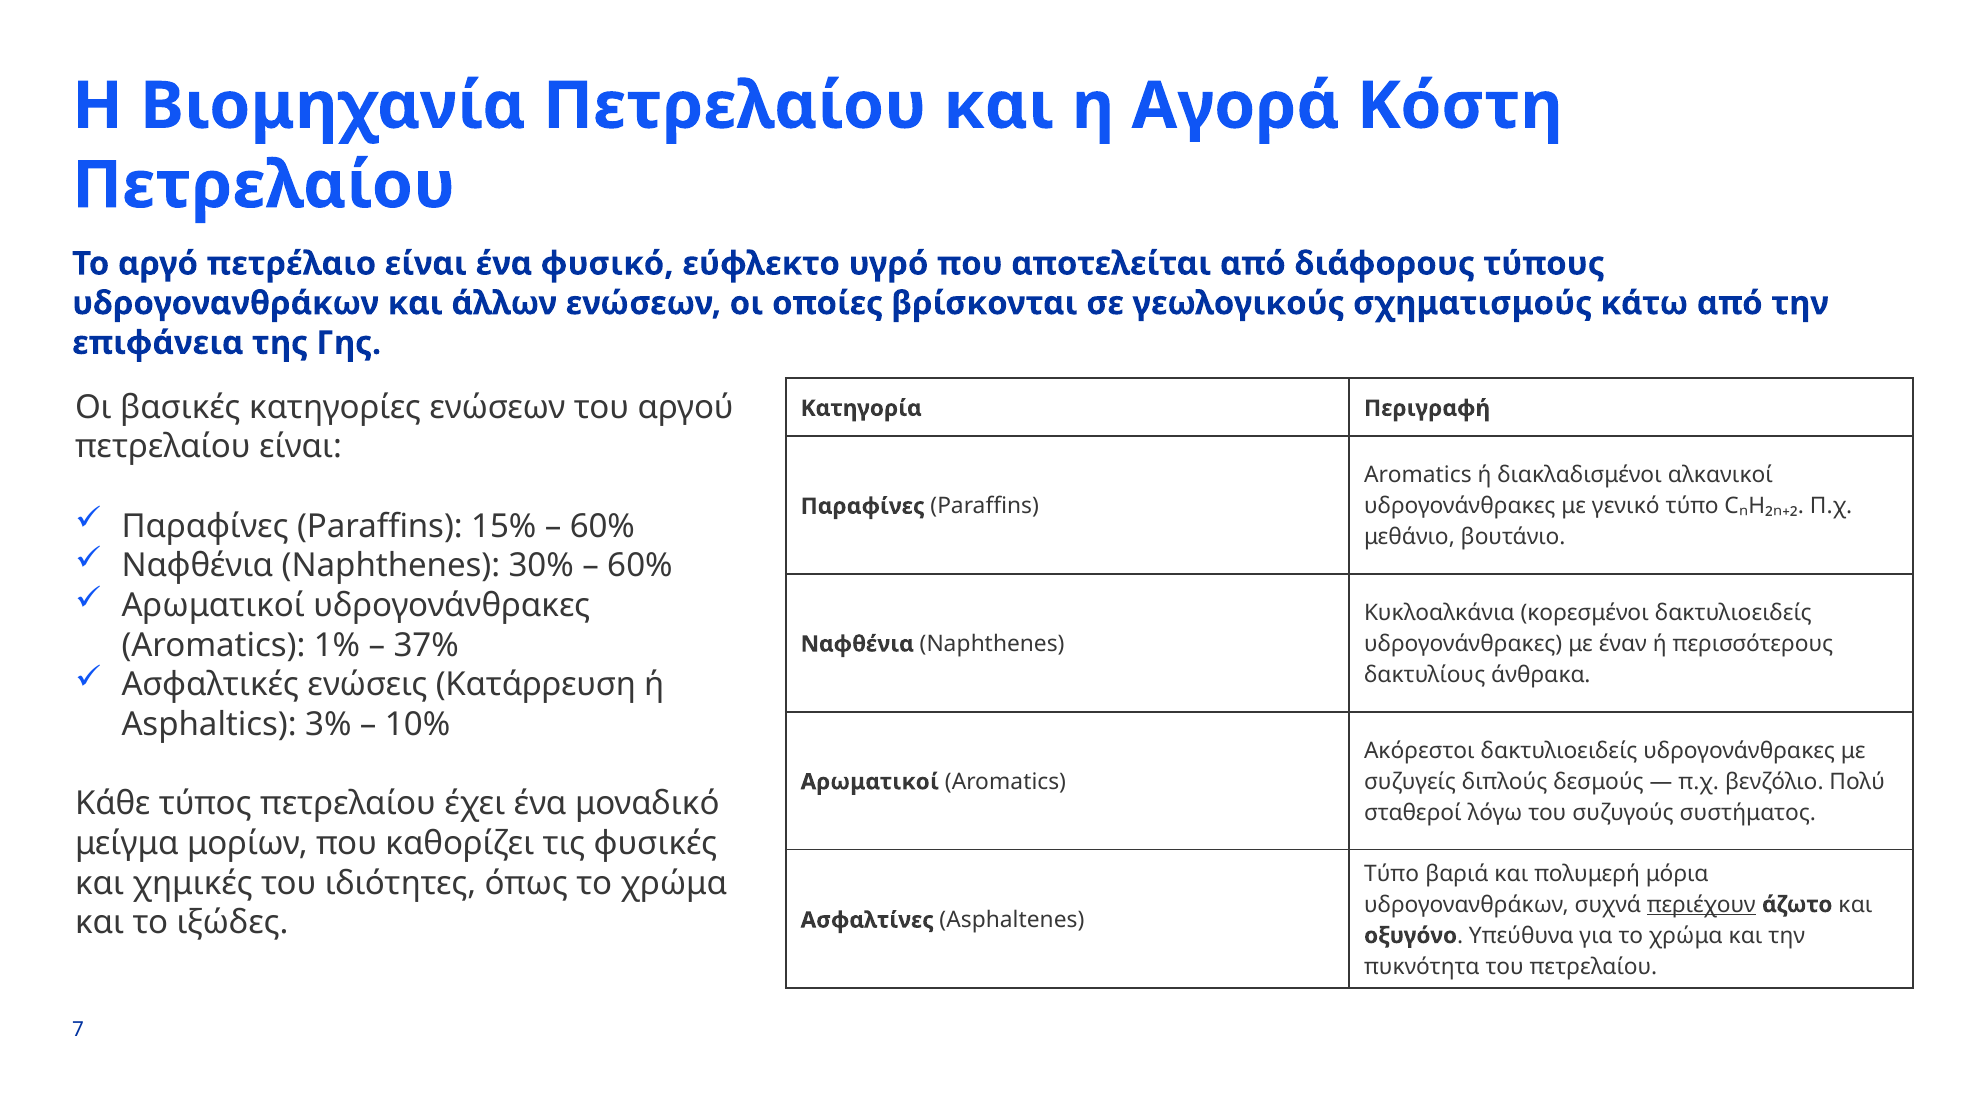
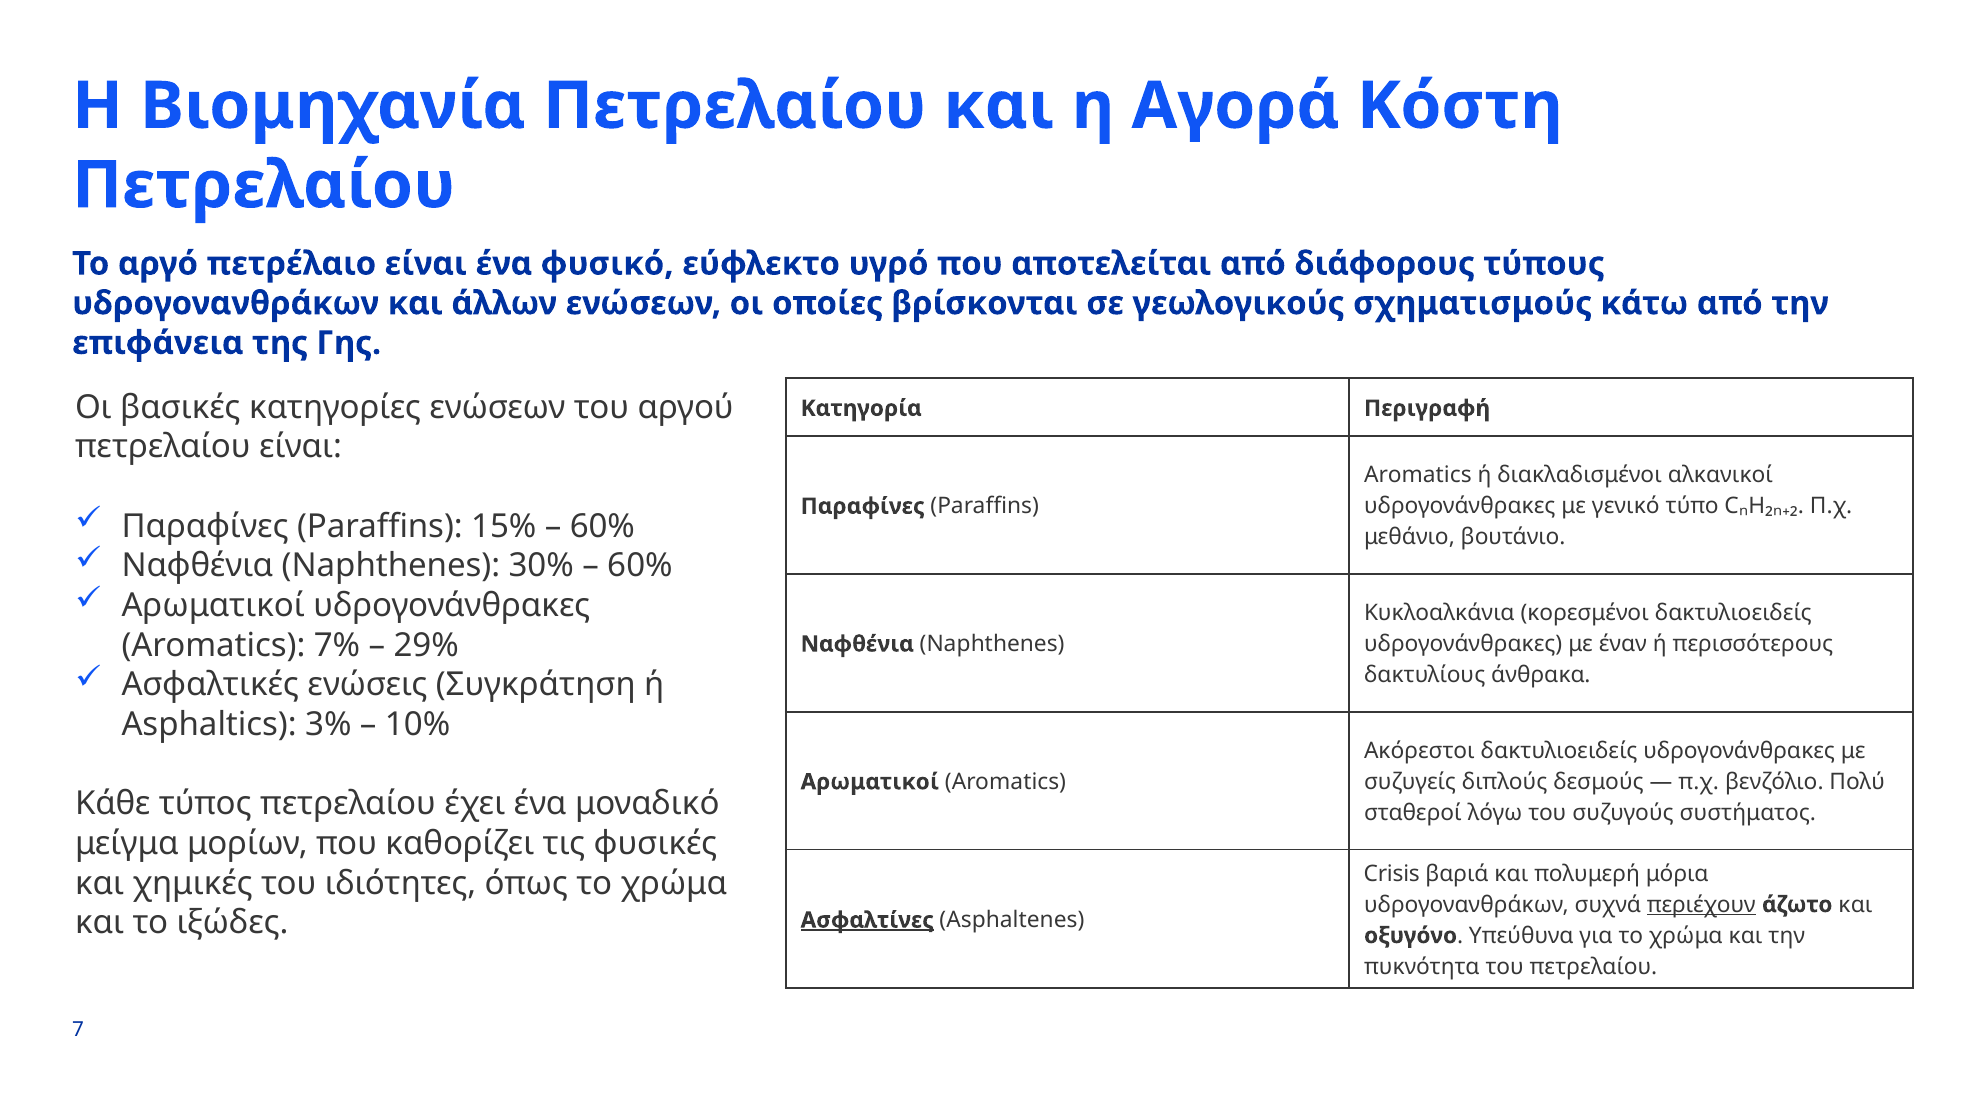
1%: 1% -> 7%
37%: 37% -> 29%
Κατάρρευση: Κατάρρευση -> Συγκράτηση
Τύπο at (1392, 874): Τύπο -> Crisis
Ασφαλτίνες underline: none -> present
